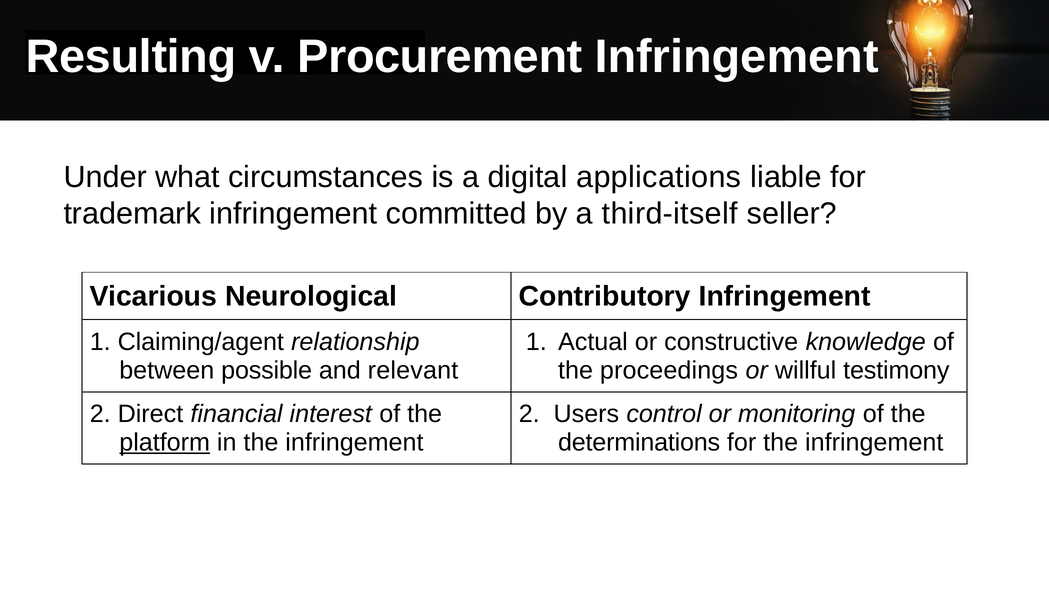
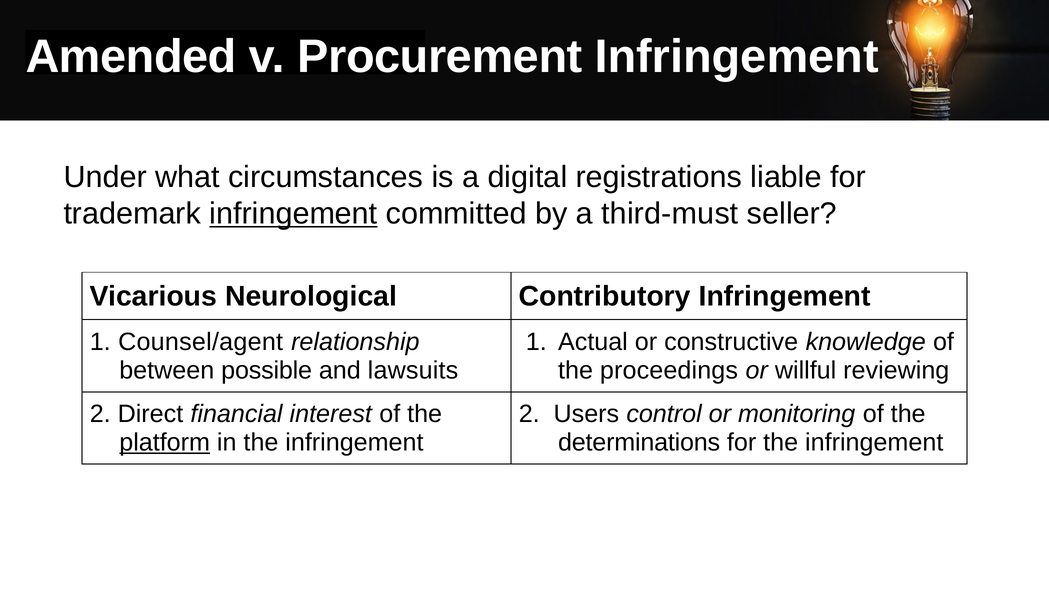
Resulting: Resulting -> Amended
applications: applications -> registrations
infringement at (293, 214) underline: none -> present
third-itself: third-itself -> third-must
Claiming/agent: Claiming/agent -> Counsel/agent
relevant: relevant -> lawsuits
testimony: testimony -> reviewing
